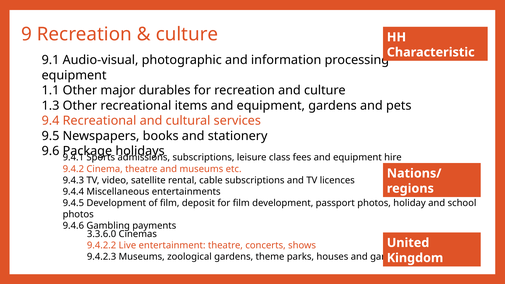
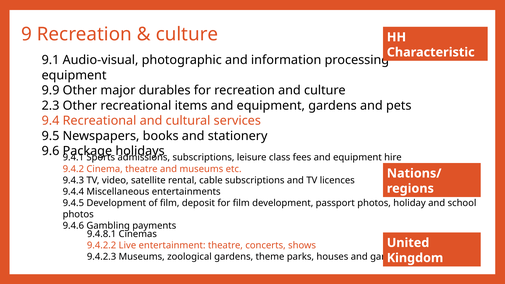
1.1: 1.1 -> 9.9
1.3: 1.3 -> 2.3
3.3.6.0: 3.3.6.0 -> 9.4.8.1
